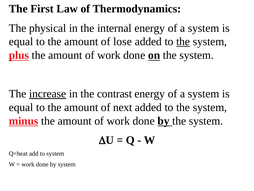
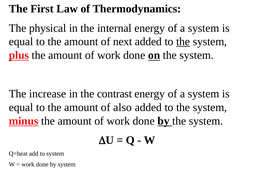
lose: lose -> next
increase underline: present -> none
next: next -> also
